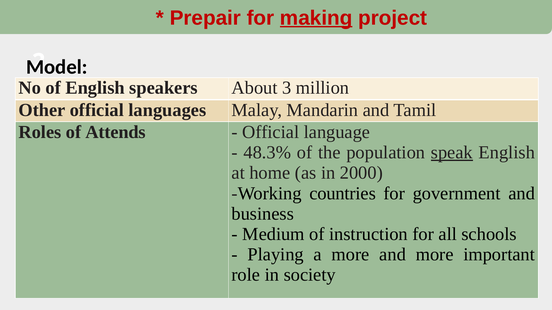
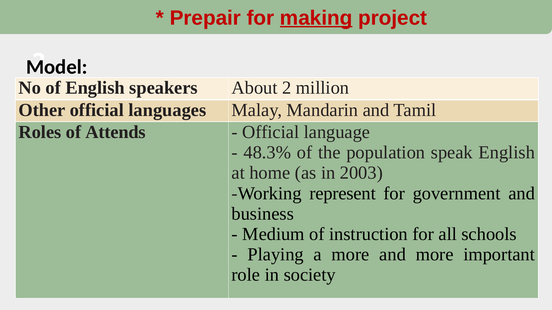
About 3: 3 -> 2
speak underline: present -> none
2000: 2000 -> 2003
countries: countries -> represent
